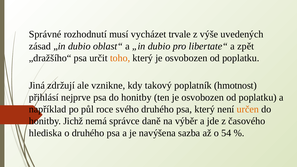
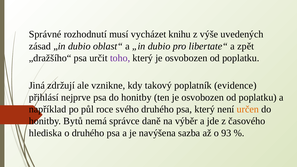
trvale: trvale -> knihu
toho colour: orange -> purple
hmotnost: hmotnost -> evidence
Jichž: Jichž -> Bytů
54: 54 -> 93
